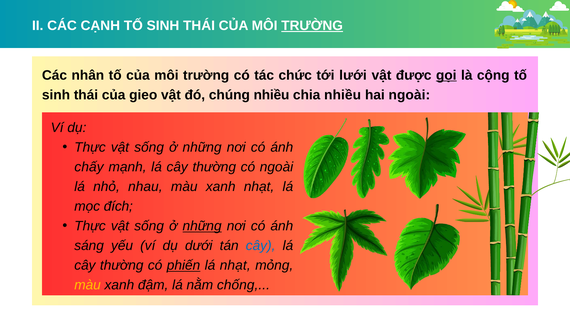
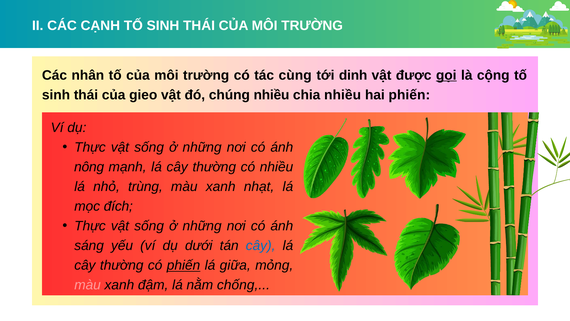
TRƯỜNG at (312, 26) underline: present -> none
chức: chức -> cùng
lưới: lưới -> dinh
hai ngoài: ngoài -> phiến
chấy: chấy -> nông
có ngoài: ngoài -> nhiều
nhau: nhau -> trùng
những at (202, 226) underline: present -> none
lá nhạt: nhạt -> giữa
màu at (88, 285) colour: yellow -> pink
